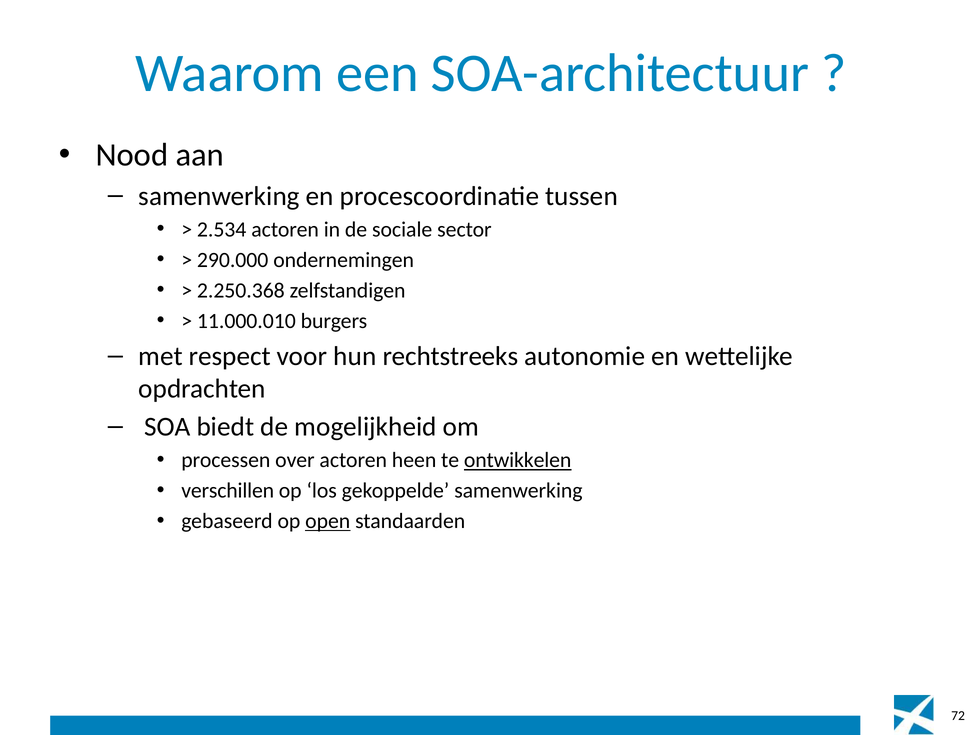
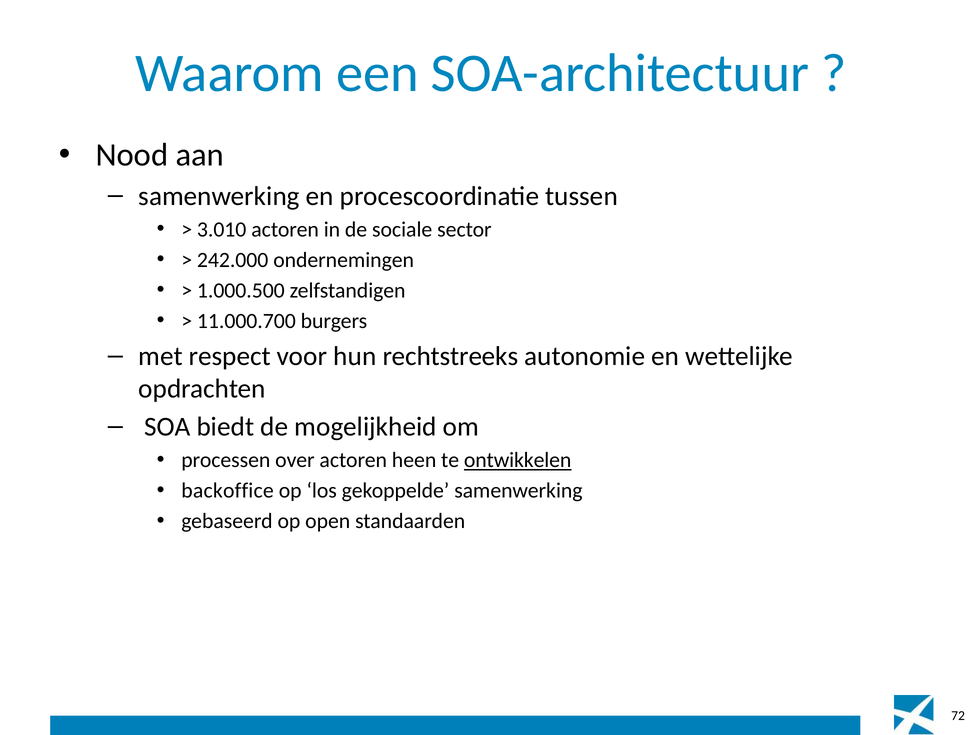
2.534: 2.534 -> 3.010
290.000: 290.000 -> 242.000
2.250.368: 2.250.368 -> 1.000.500
11.000.010: 11.000.010 -> 11.000.700
verschillen: verschillen -> backoffice
open underline: present -> none
